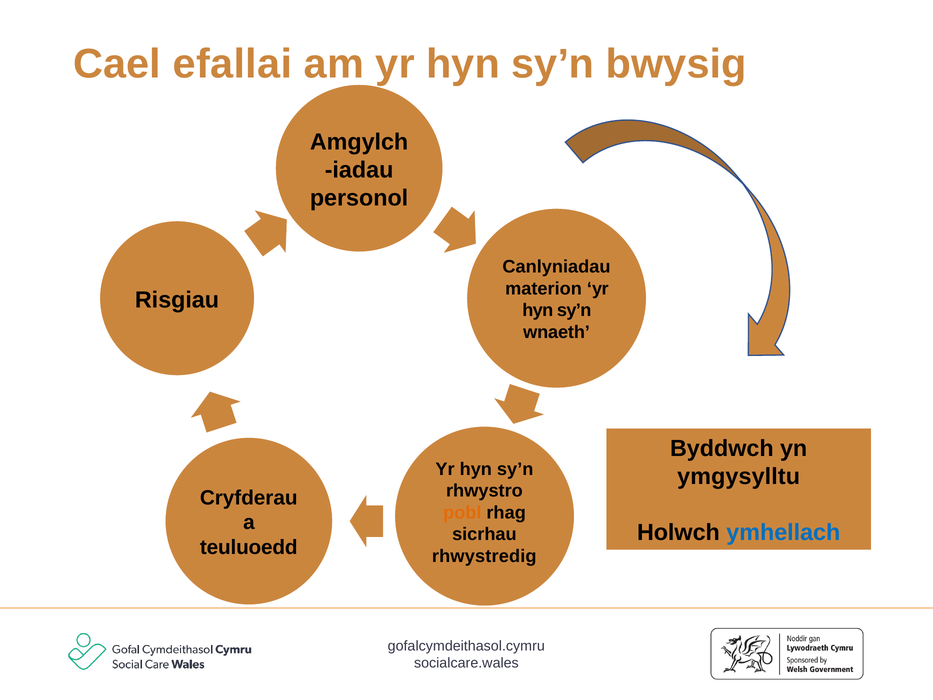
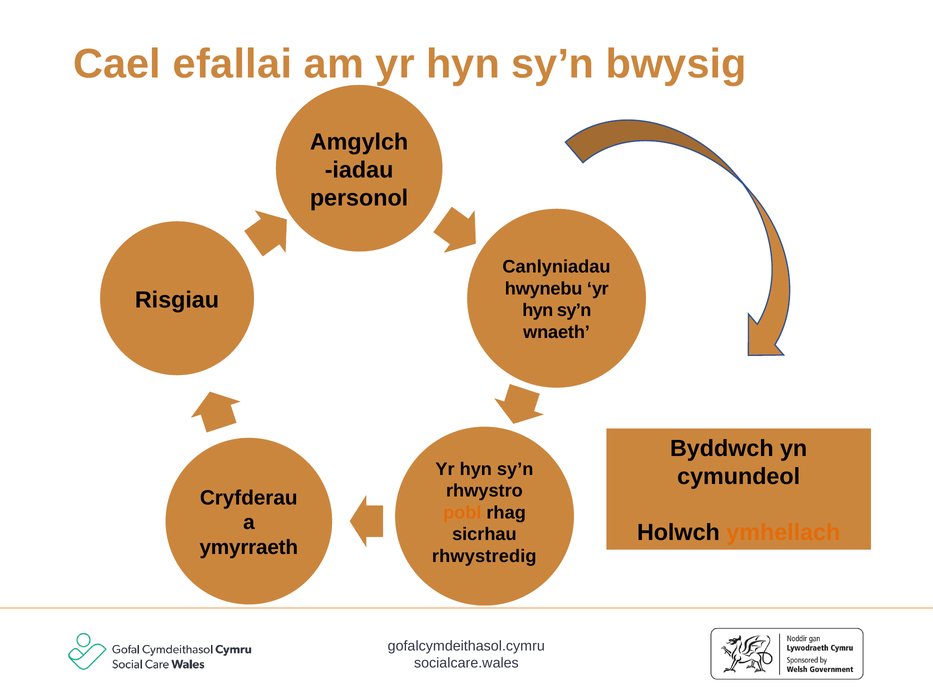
materion: materion -> hwynebu
ymgysylltu: ymgysylltu -> cymundeol
ymhellach colour: blue -> orange
teuluoedd: teuluoedd -> ymyrraeth
